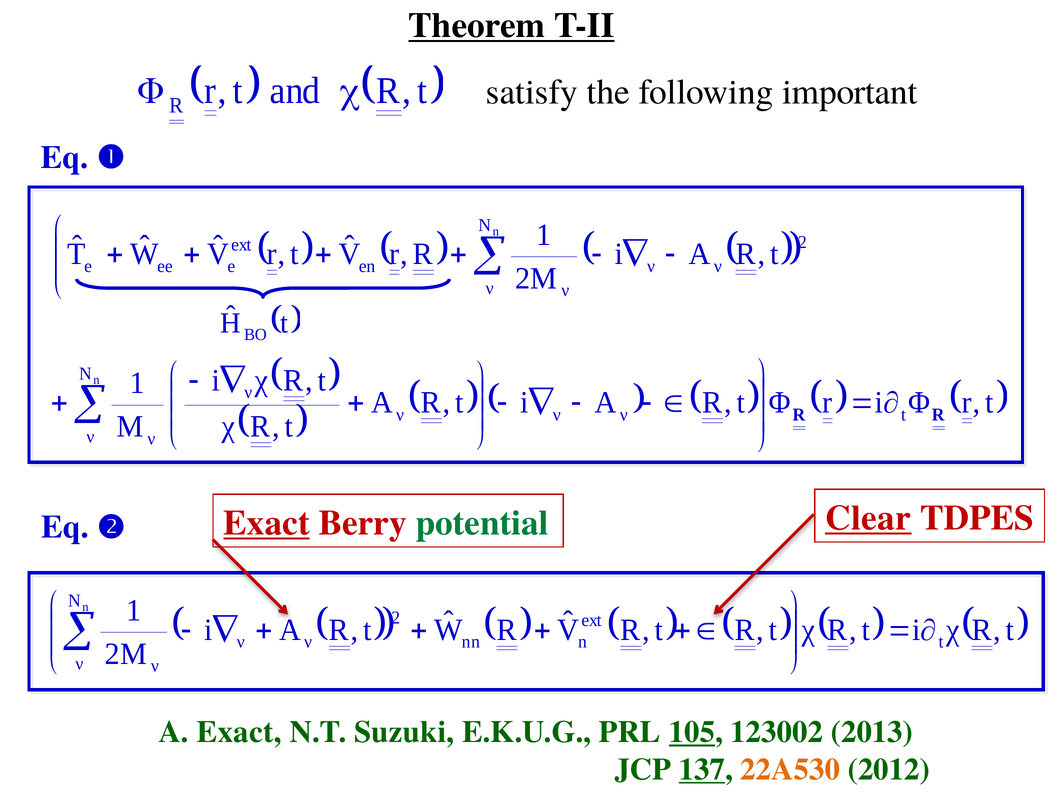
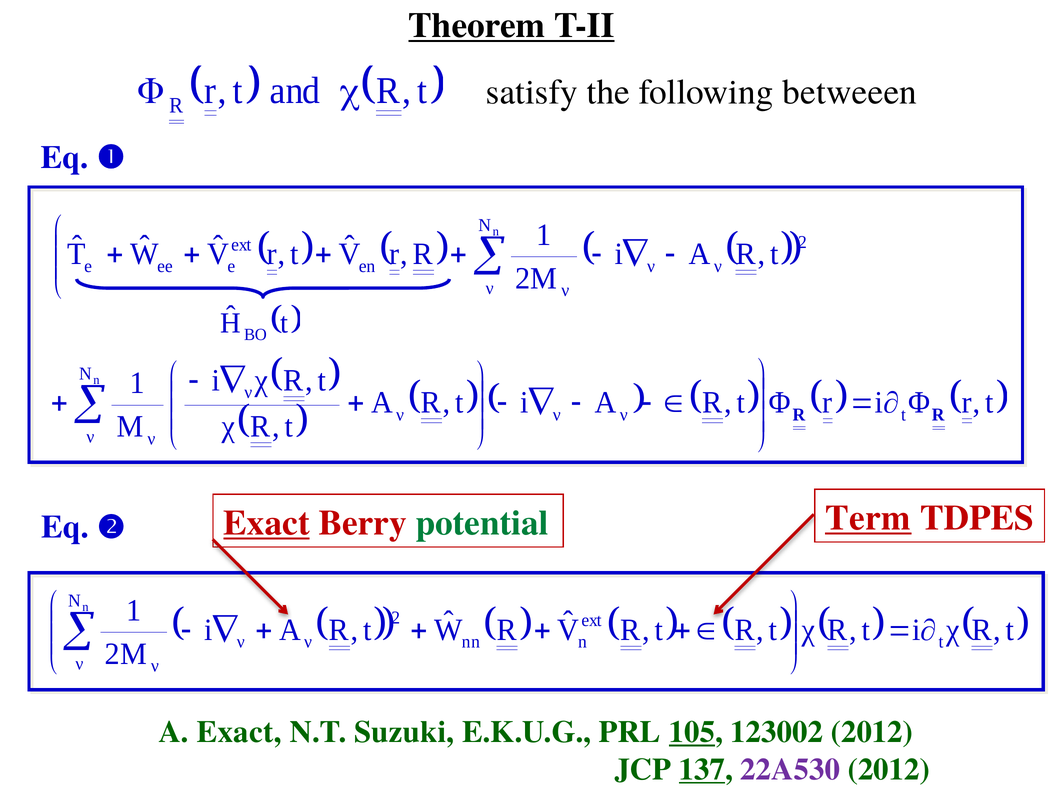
important: important -> betweeen
Clear: Clear -> Term
123002 2013: 2013 -> 2012
22A530 colour: orange -> purple
